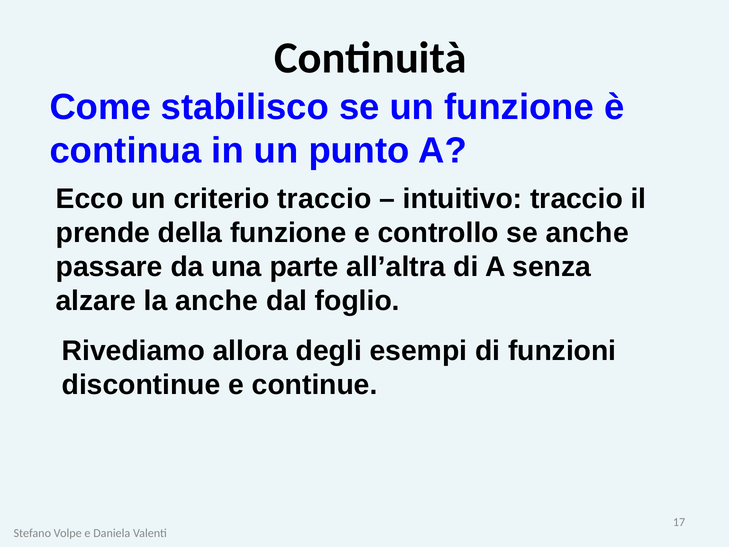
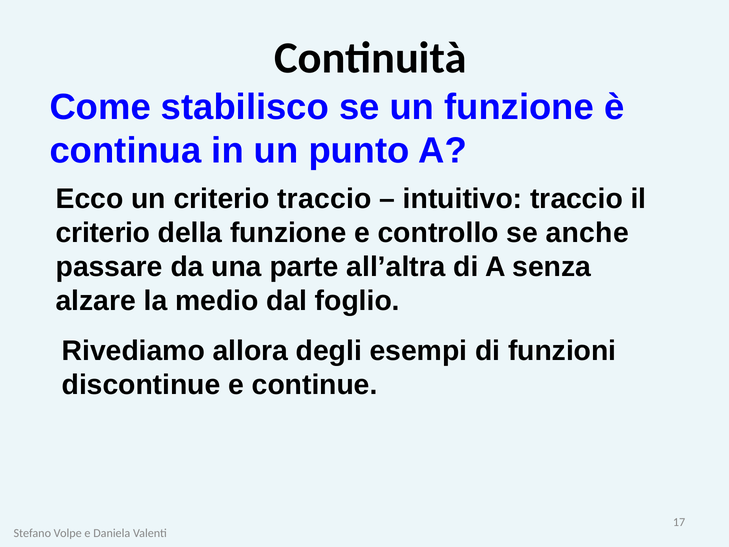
prende at (103, 233): prende -> criterio
la anche: anche -> medio
